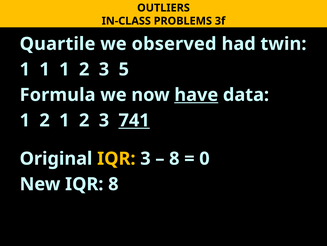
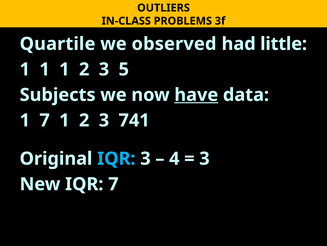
twin: twin -> little
Formula: Formula -> Subjects
2 at (45, 120): 2 -> 7
741 underline: present -> none
IQR at (116, 158) colour: yellow -> light blue
8 at (174, 158): 8 -> 4
0 at (204, 158): 0 -> 3
IQR 8: 8 -> 7
